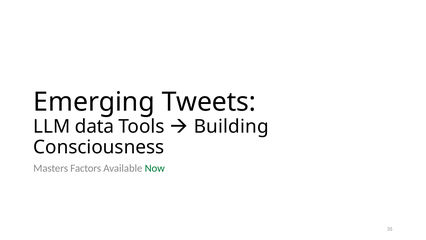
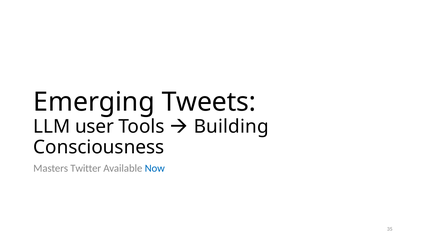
data: data -> user
Factors: Factors -> Twitter
Now colour: green -> blue
